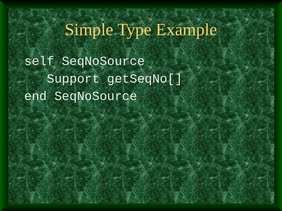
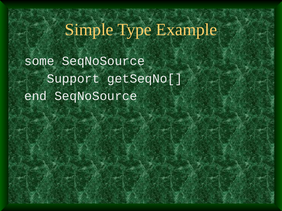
self: self -> some
